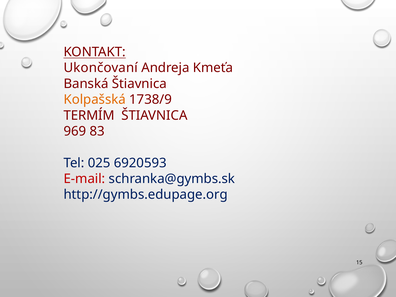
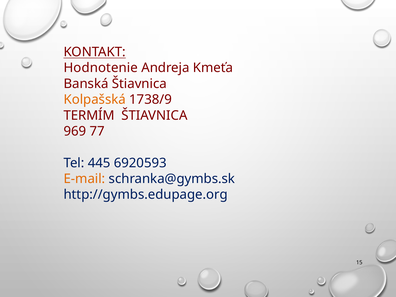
Ukončovaní: Ukončovaní -> Hodnotenie
83: 83 -> 77
025: 025 -> 445
E-mail colour: red -> orange
